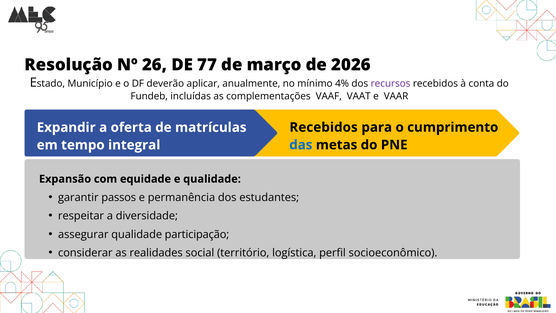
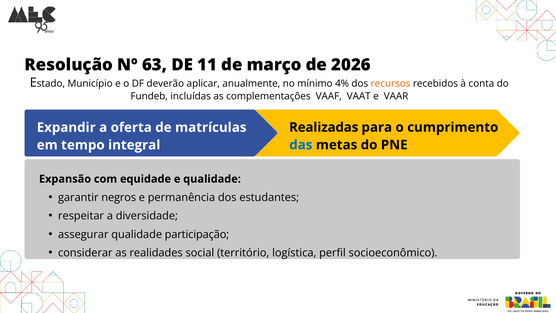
26: 26 -> 63
77: 77 -> 11
recursos colour: purple -> orange
Recebidos at (324, 127): Recebidos -> Realizadas
passos: passos -> negros
